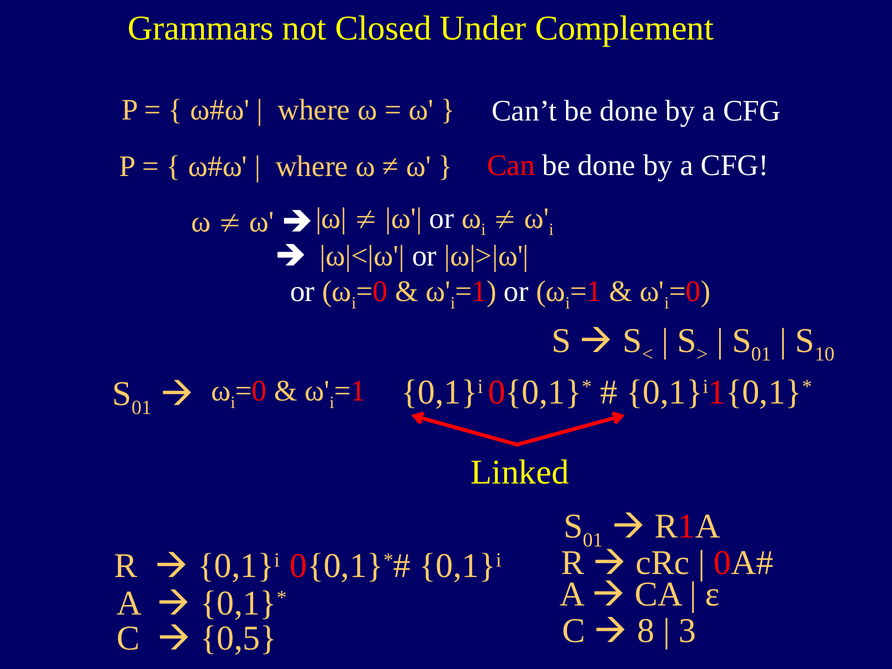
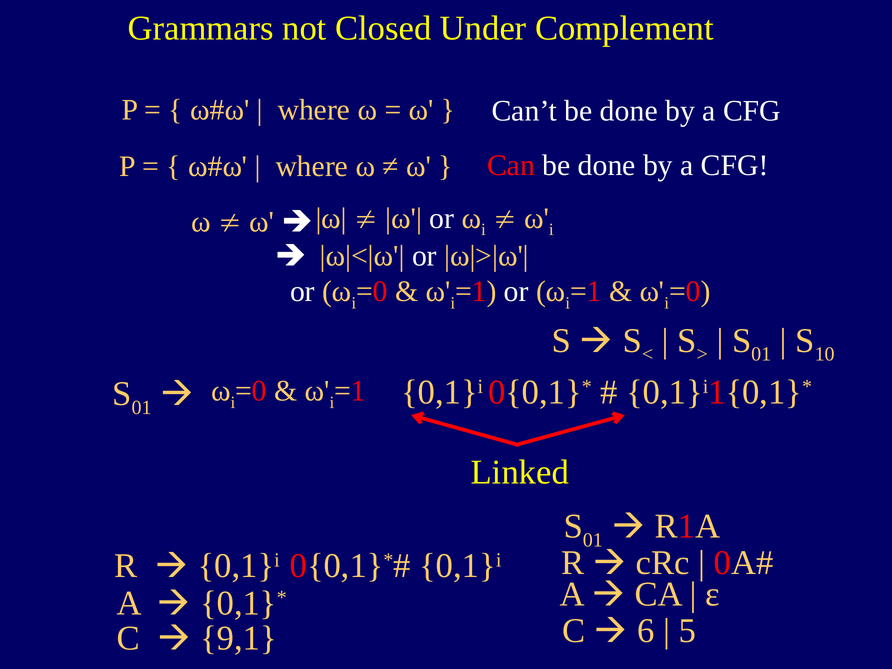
8: 8 -> 6
3: 3 -> 5
0,5: 0,5 -> 9,1
